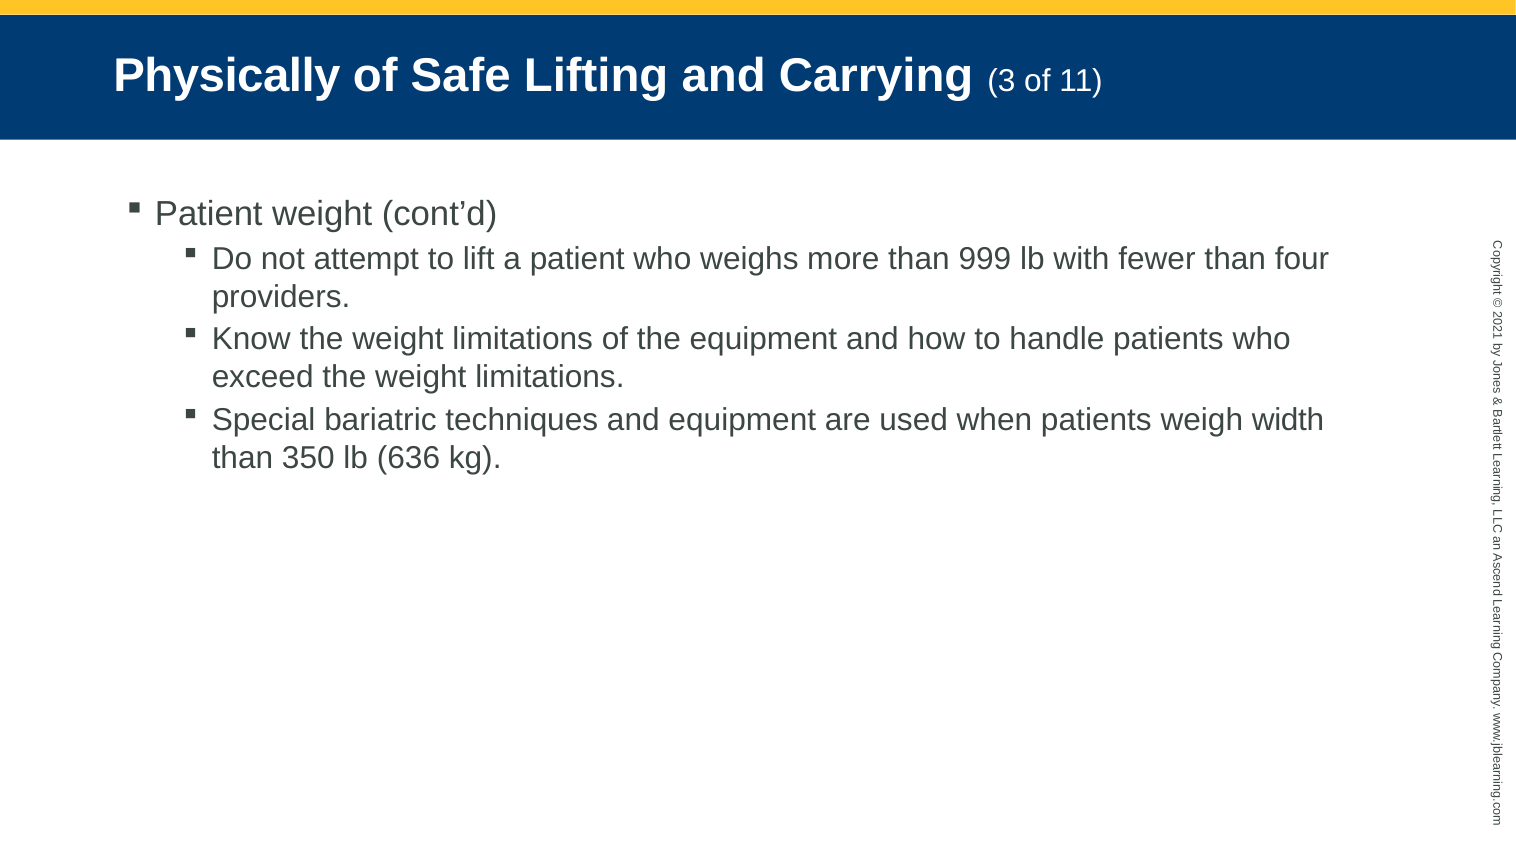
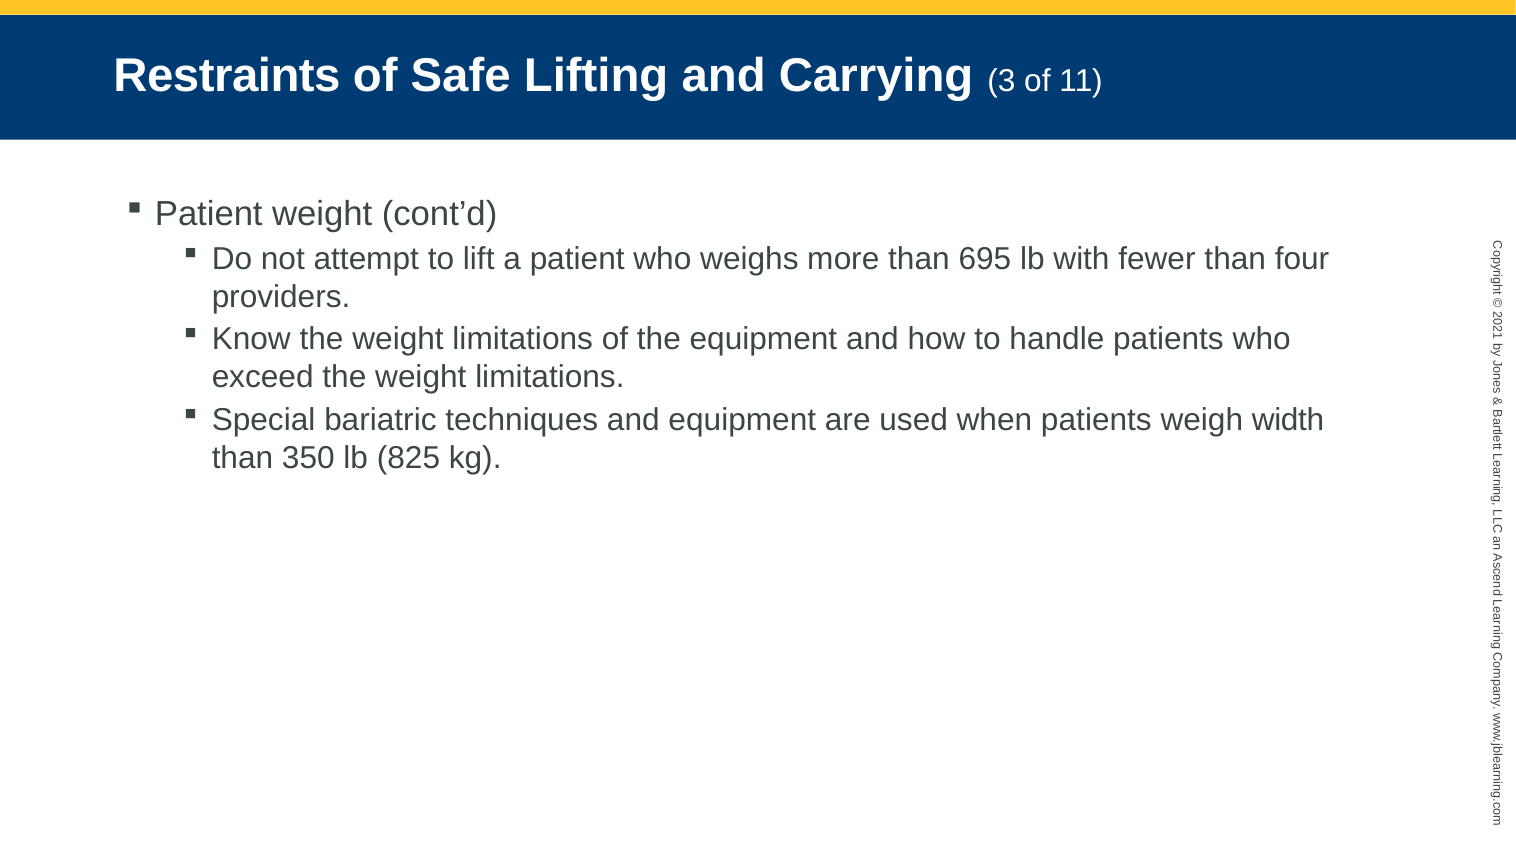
Physically: Physically -> Restraints
999: 999 -> 695
636: 636 -> 825
